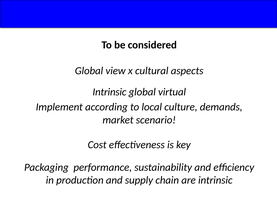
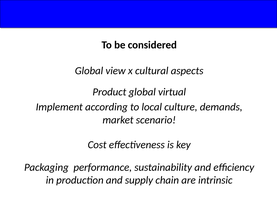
Intrinsic at (109, 92): Intrinsic -> Product
